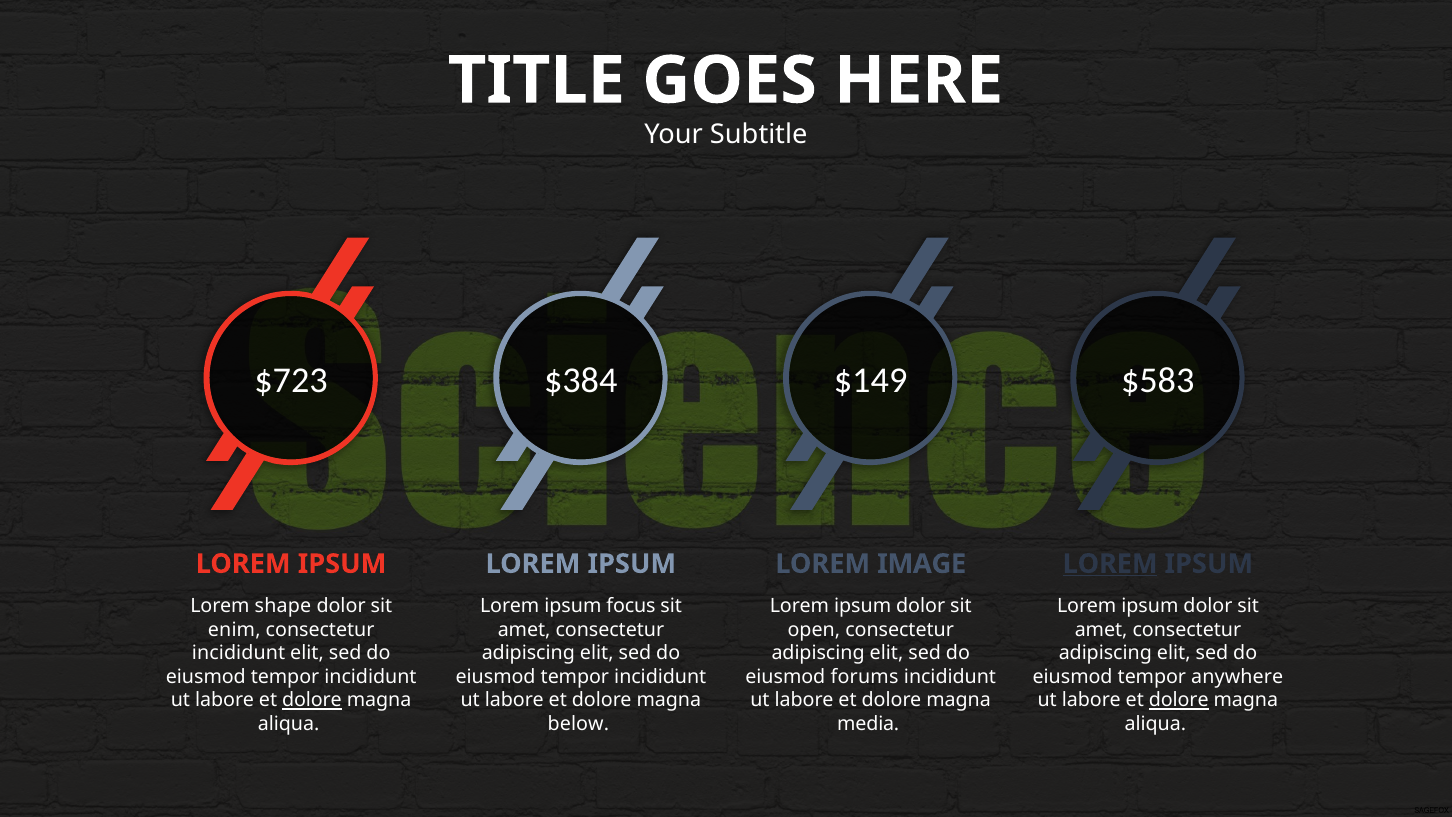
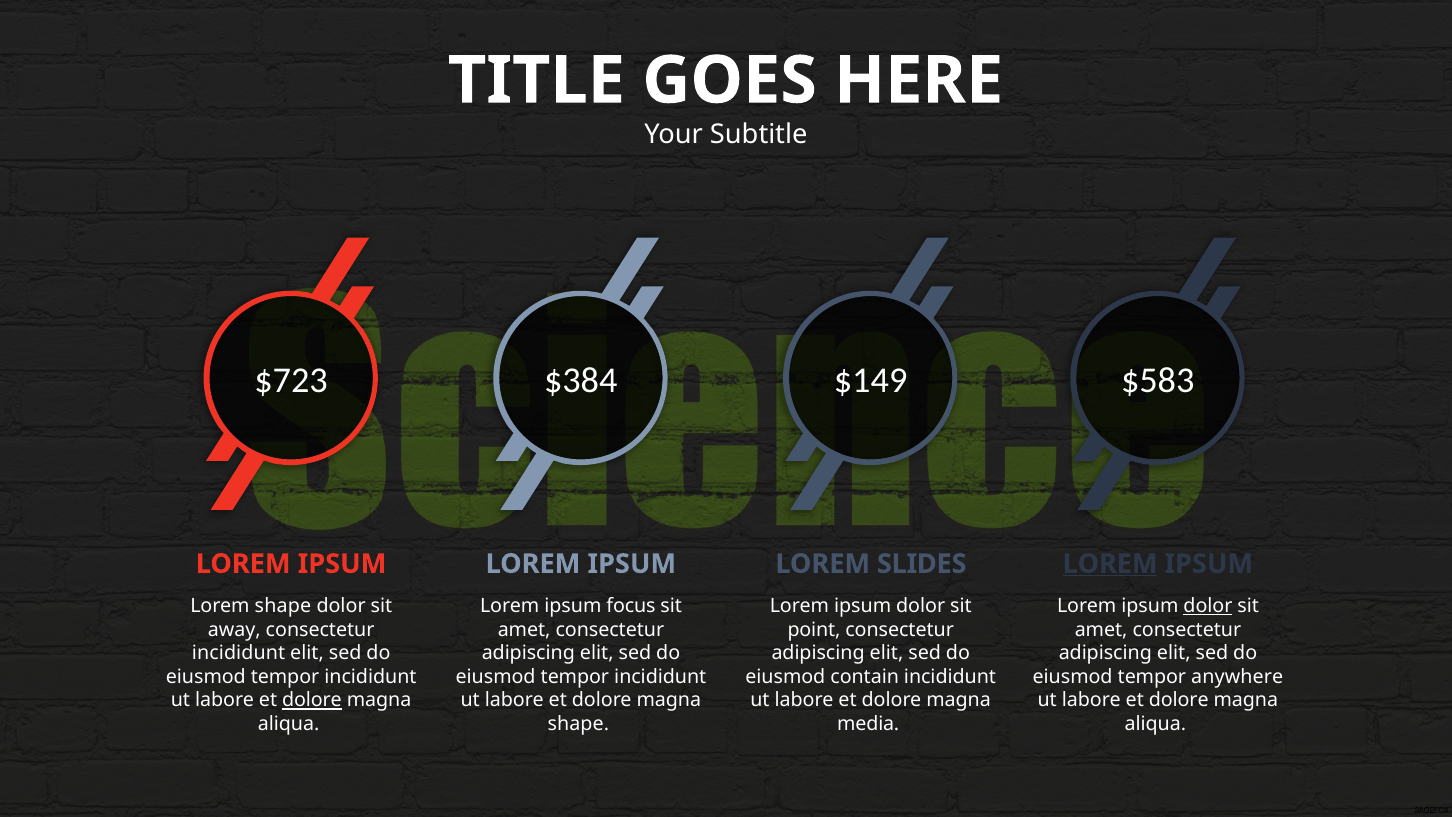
IMAGE: IMAGE -> SLIDES
dolor at (1208, 606) underline: none -> present
enim: enim -> away
open: open -> point
forums: forums -> contain
dolore at (1179, 700) underline: present -> none
below at (578, 724): below -> shape
